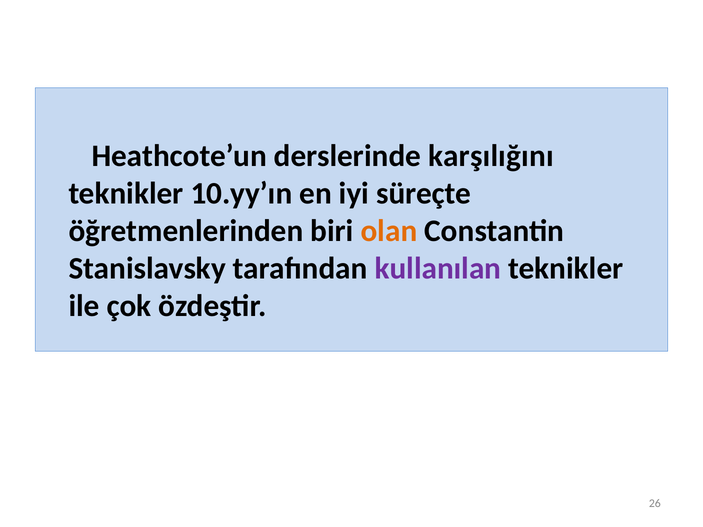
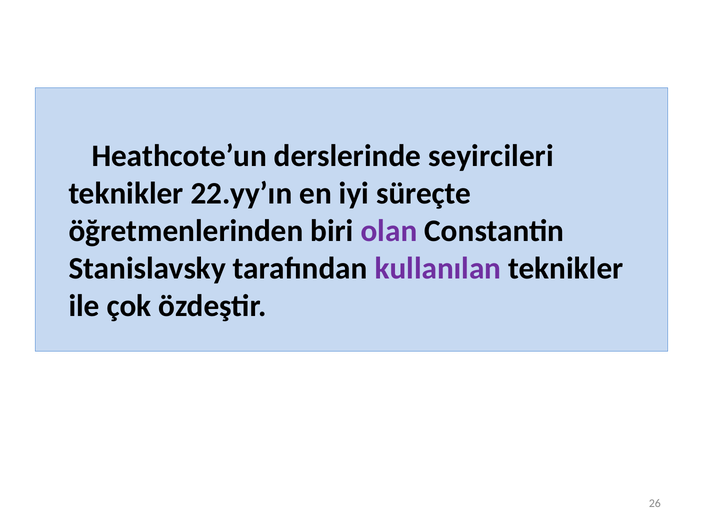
karşılığını: karşılığını -> seyircileri
10.yy’ın: 10.yy’ın -> 22.yy’ın
olan colour: orange -> purple
